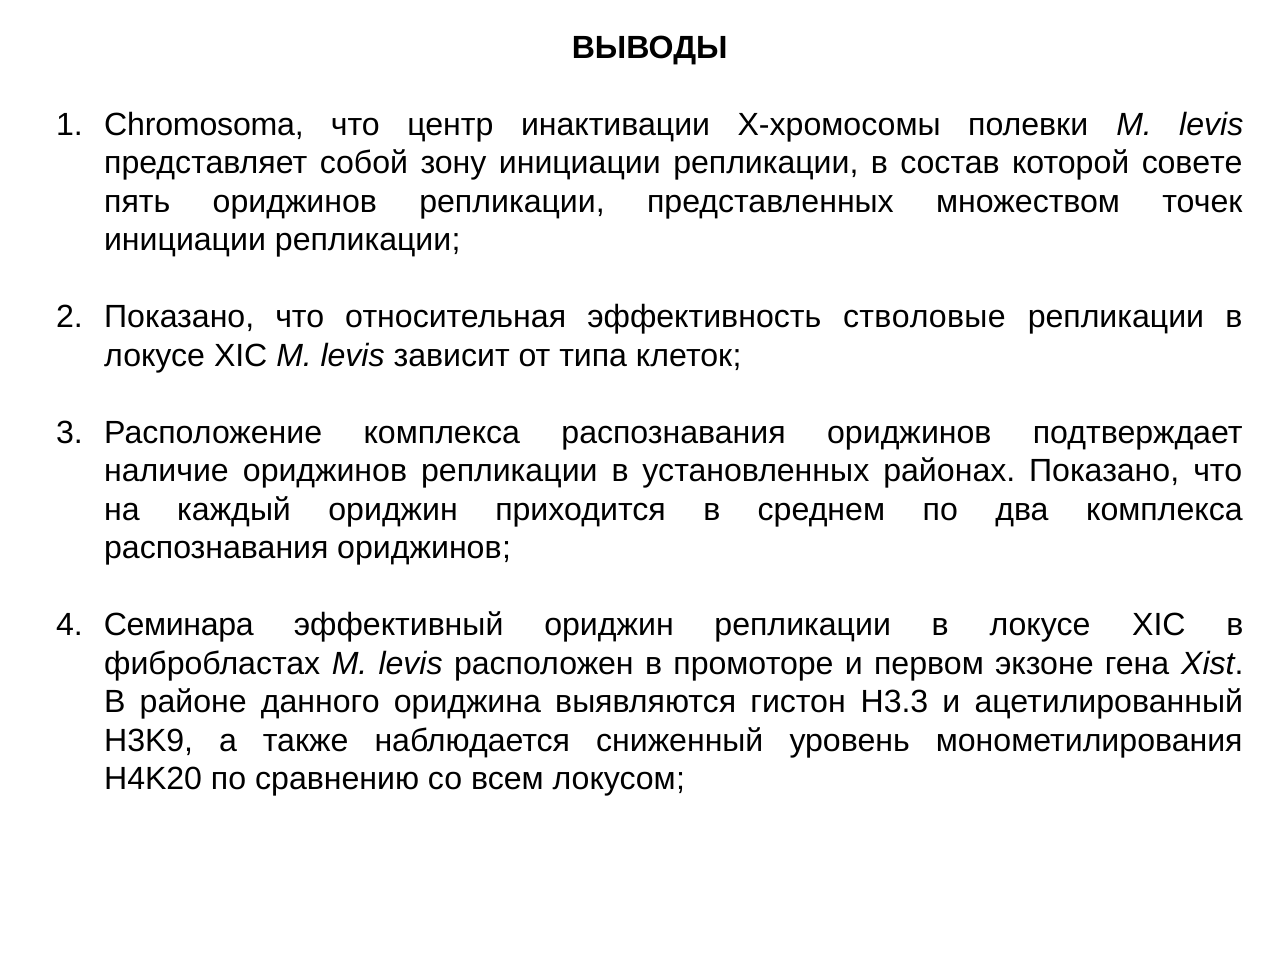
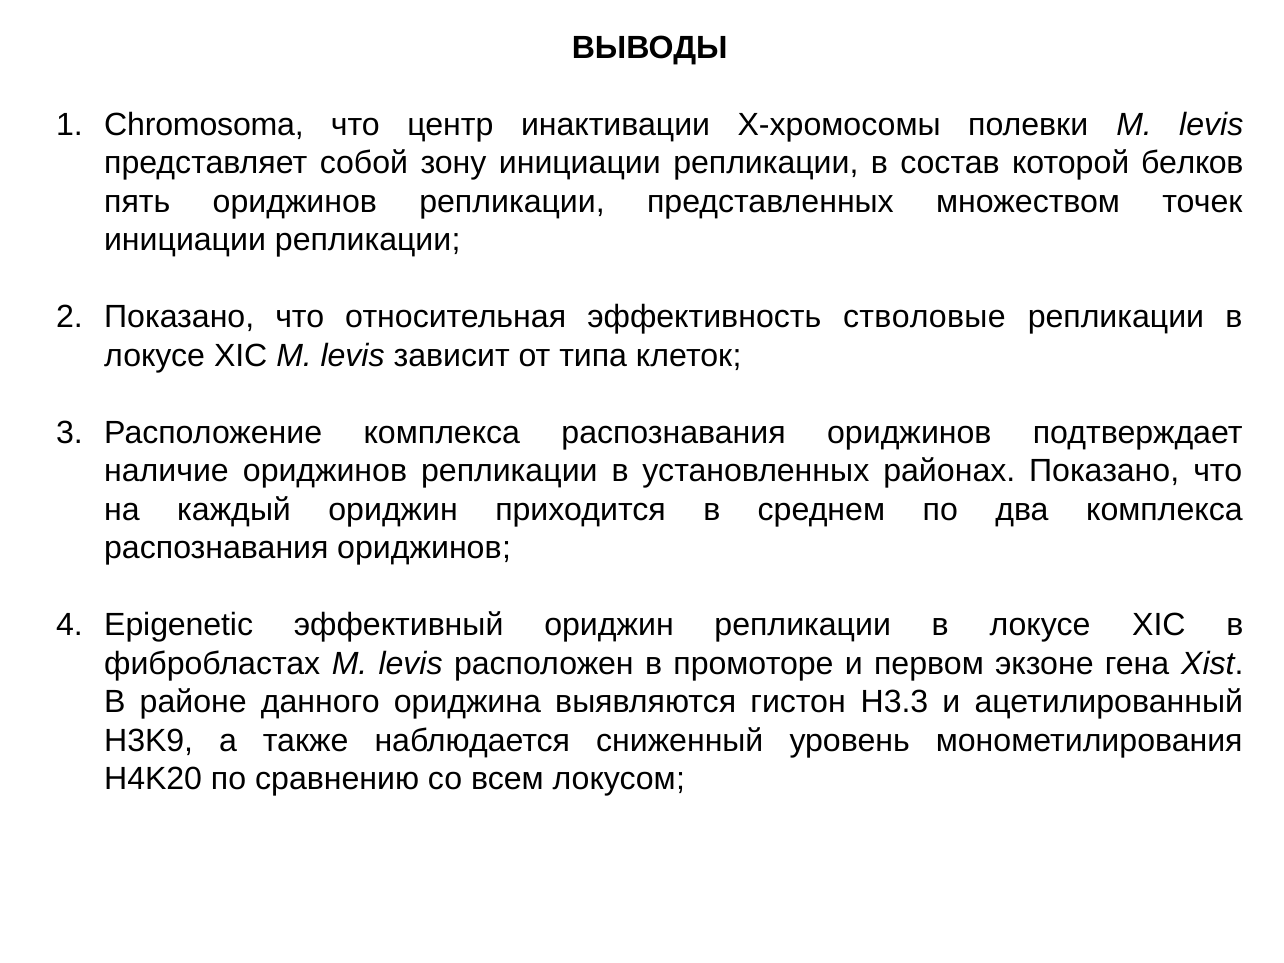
совете: совете -> белков
Семинара: Семинара -> Epigenetic
